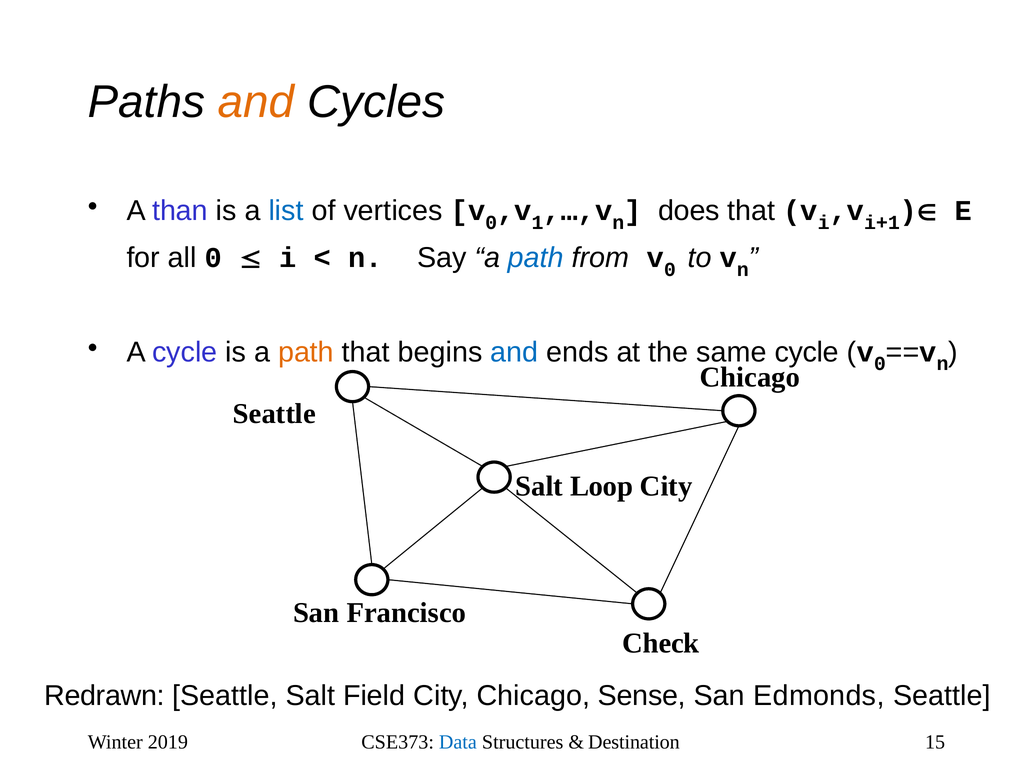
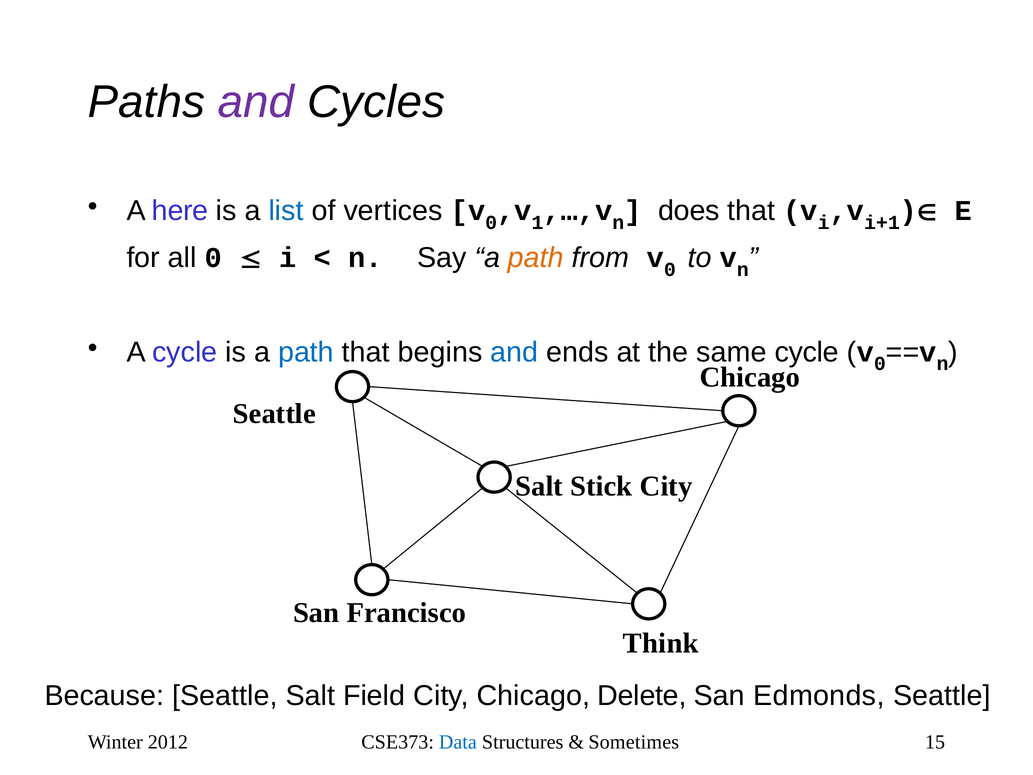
and at (256, 102) colour: orange -> purple
than: than -> here
path at (536, 258) colour: blue -> orange
path at (306, 352) colour: orange -> blue
Loop: Loop -> Stick
Check: Check -> Think
Redrawn: Redrawn -> Because
Sense: Sense -> Delete
2019: 2019 -> 2012
Destination: Destination -> Sometimes
